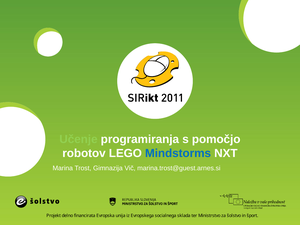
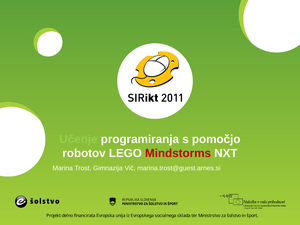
Mindstorms colour: blue -> red
